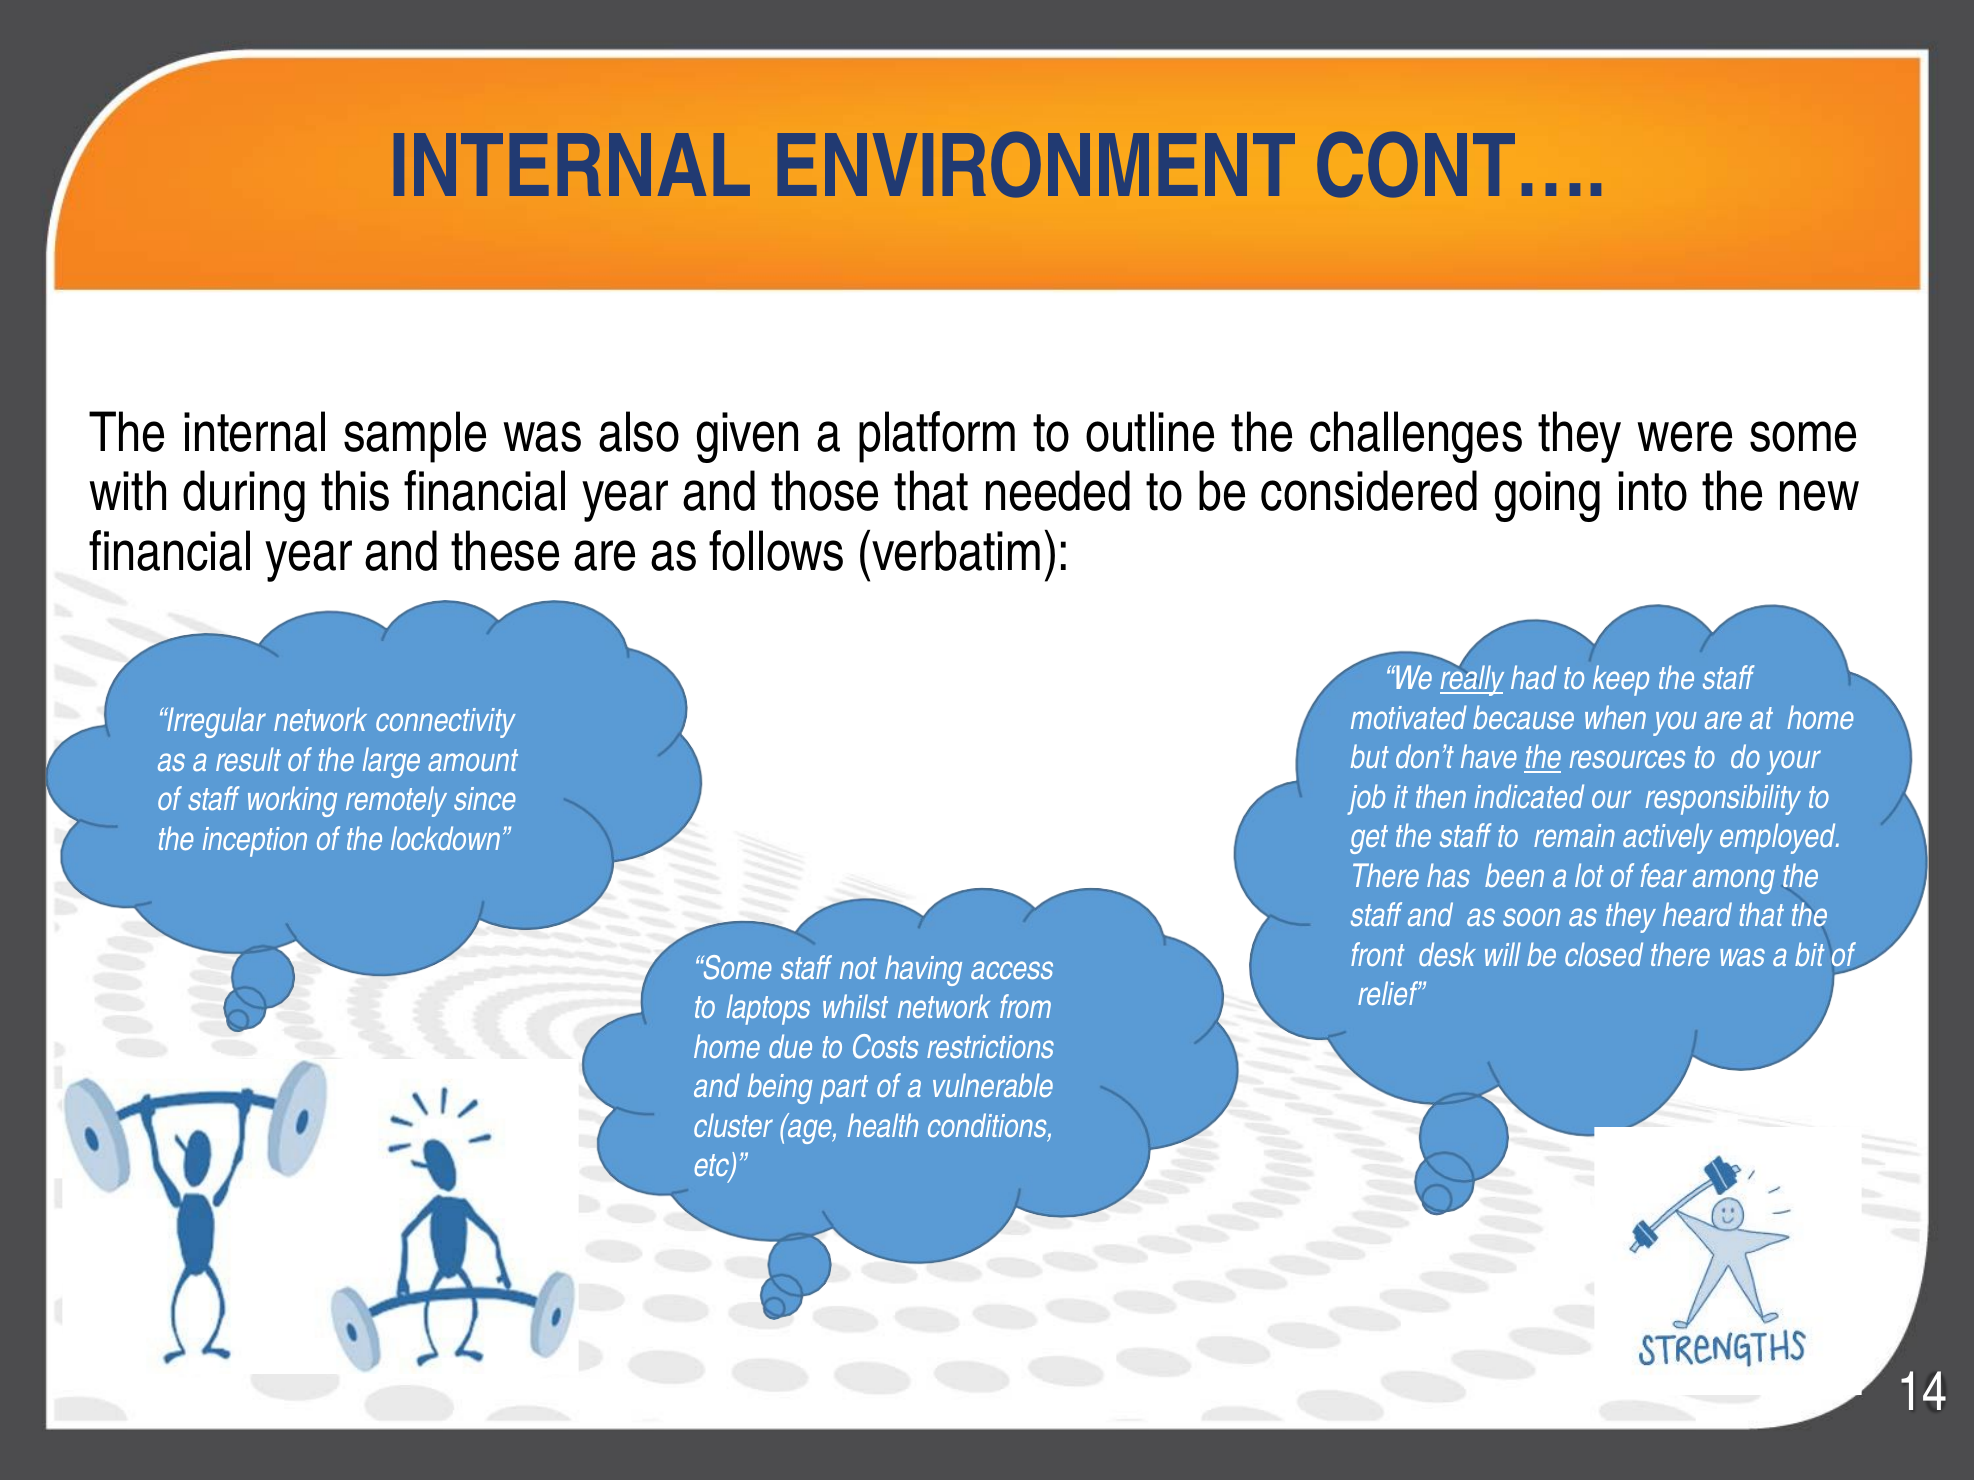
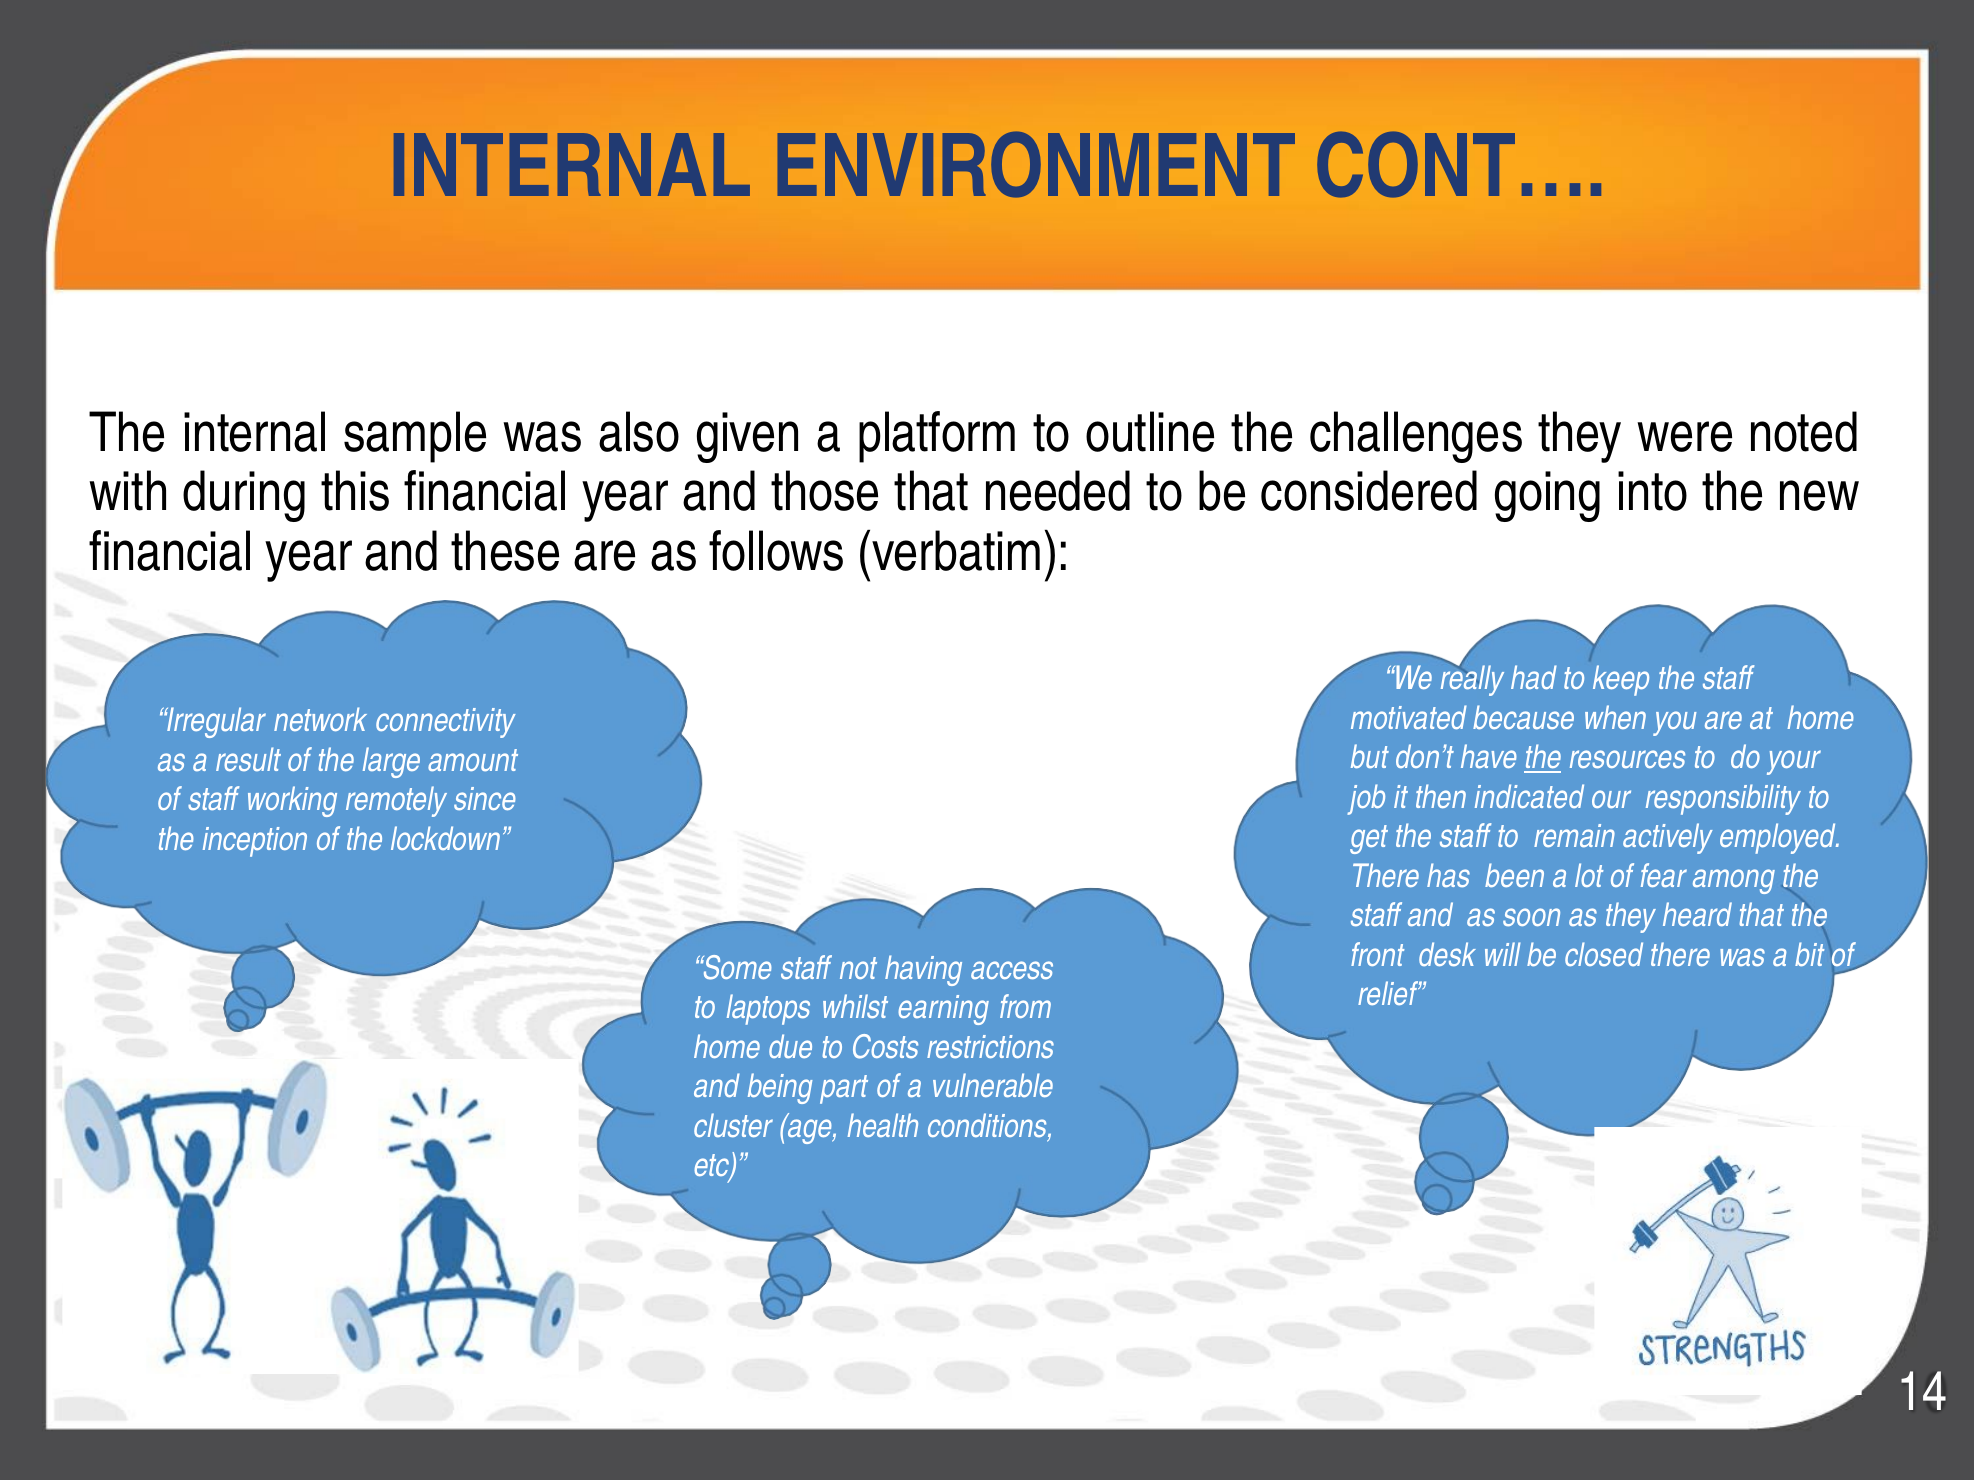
were some: some -> noted
really underline: present -> none
whilst network: network -> earning
